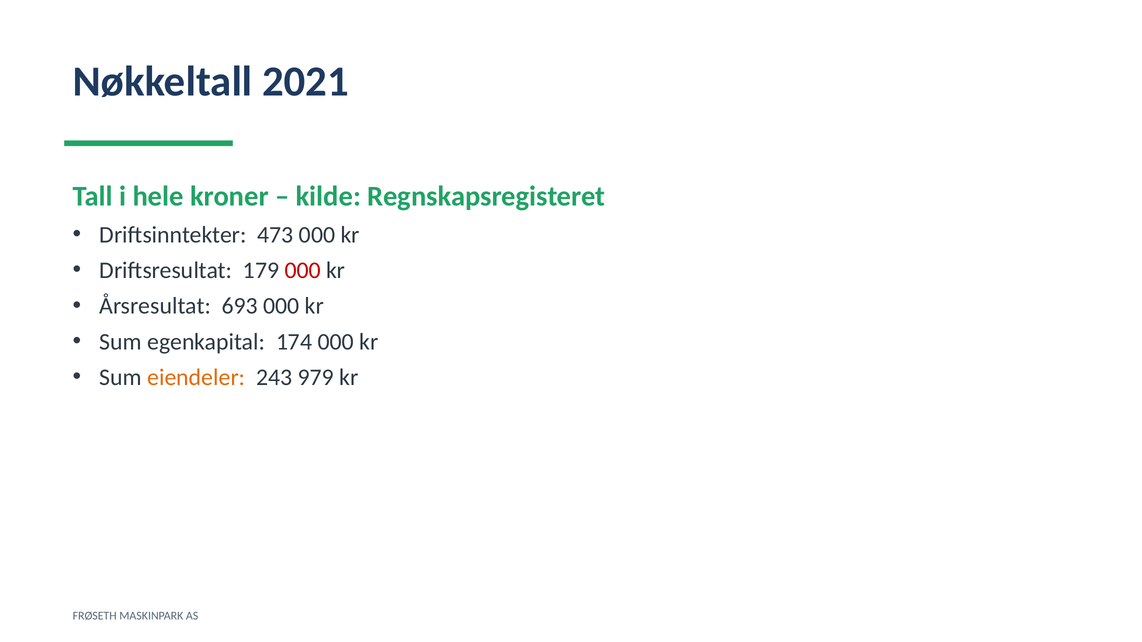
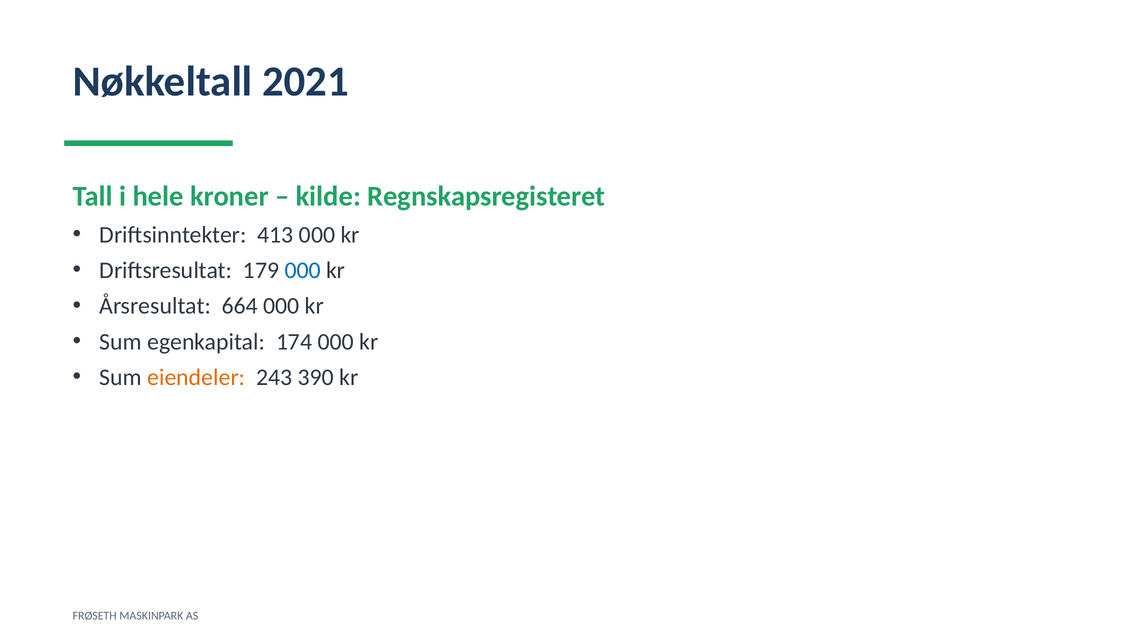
473: 473 -> 413
000 at (303, 271) colour: red -> blue
693: 693 -> 664
979: 979 -> 390
